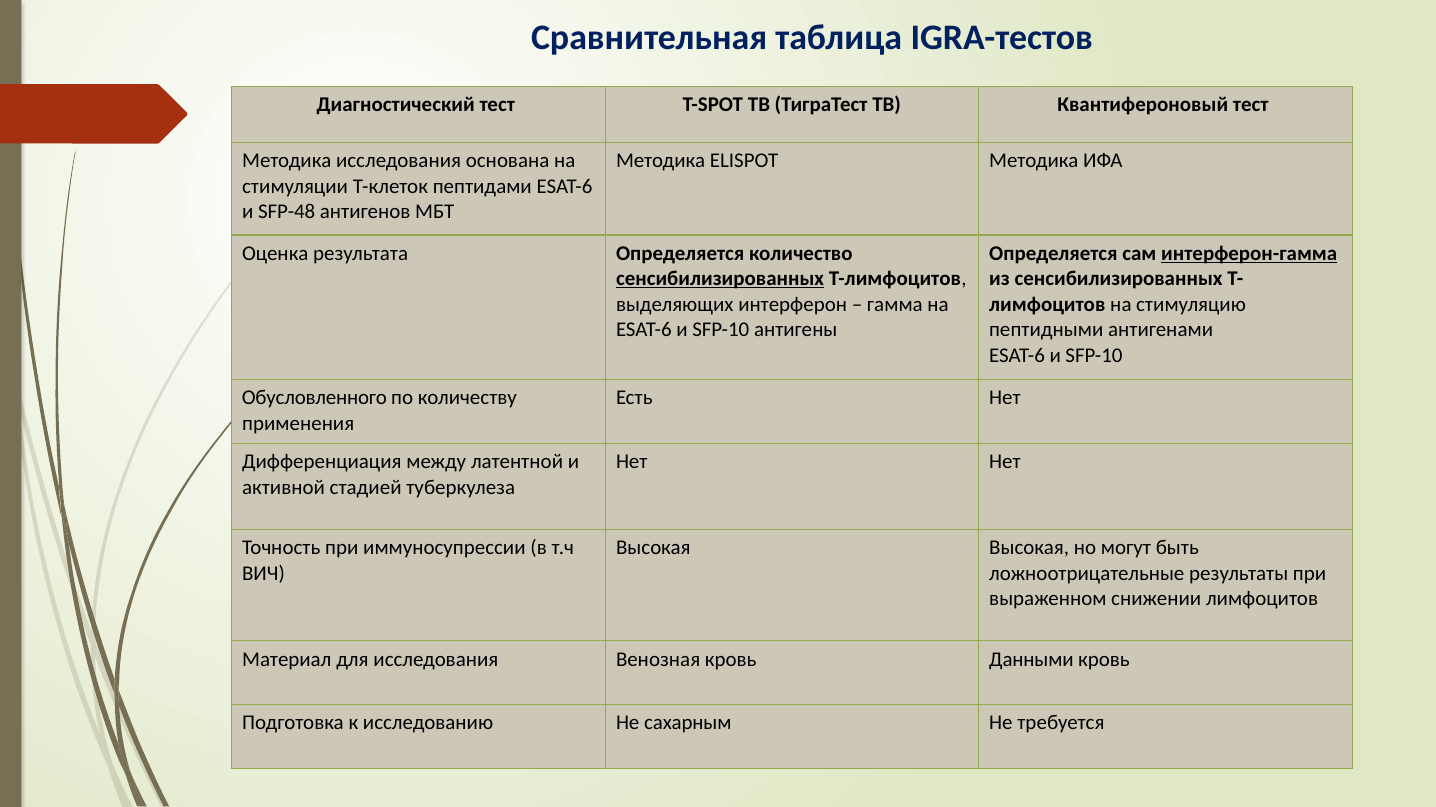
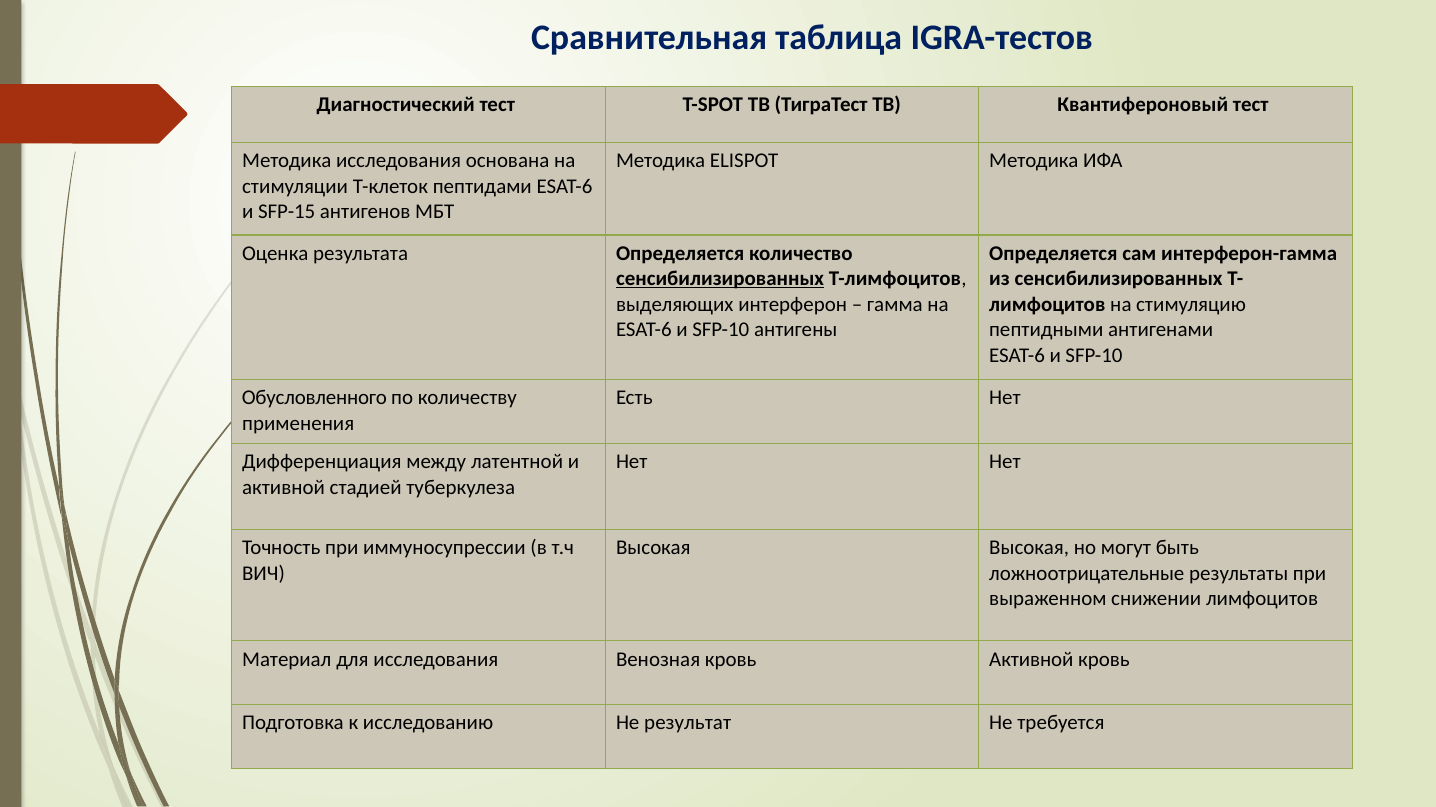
SFP-48: SFP-48 -> SFP-15
интерферон-гамма underline: present -> none
кровь Данными: Данными -> Активной
сахарным: сахарным -> результат
